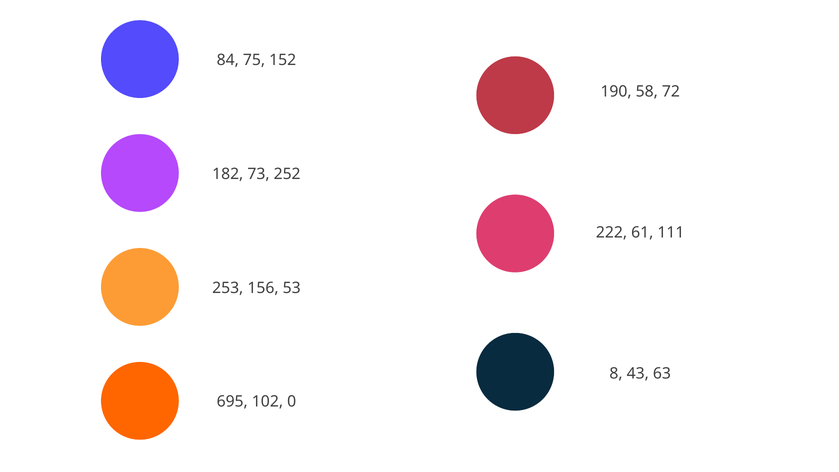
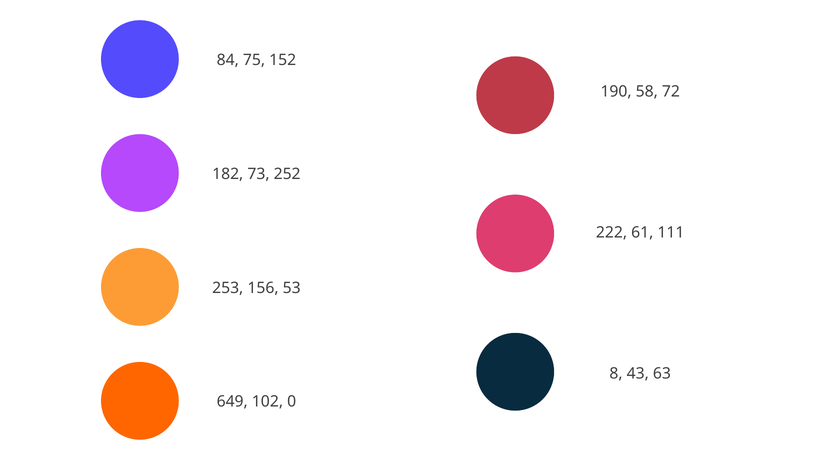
695: 695 -> 649
